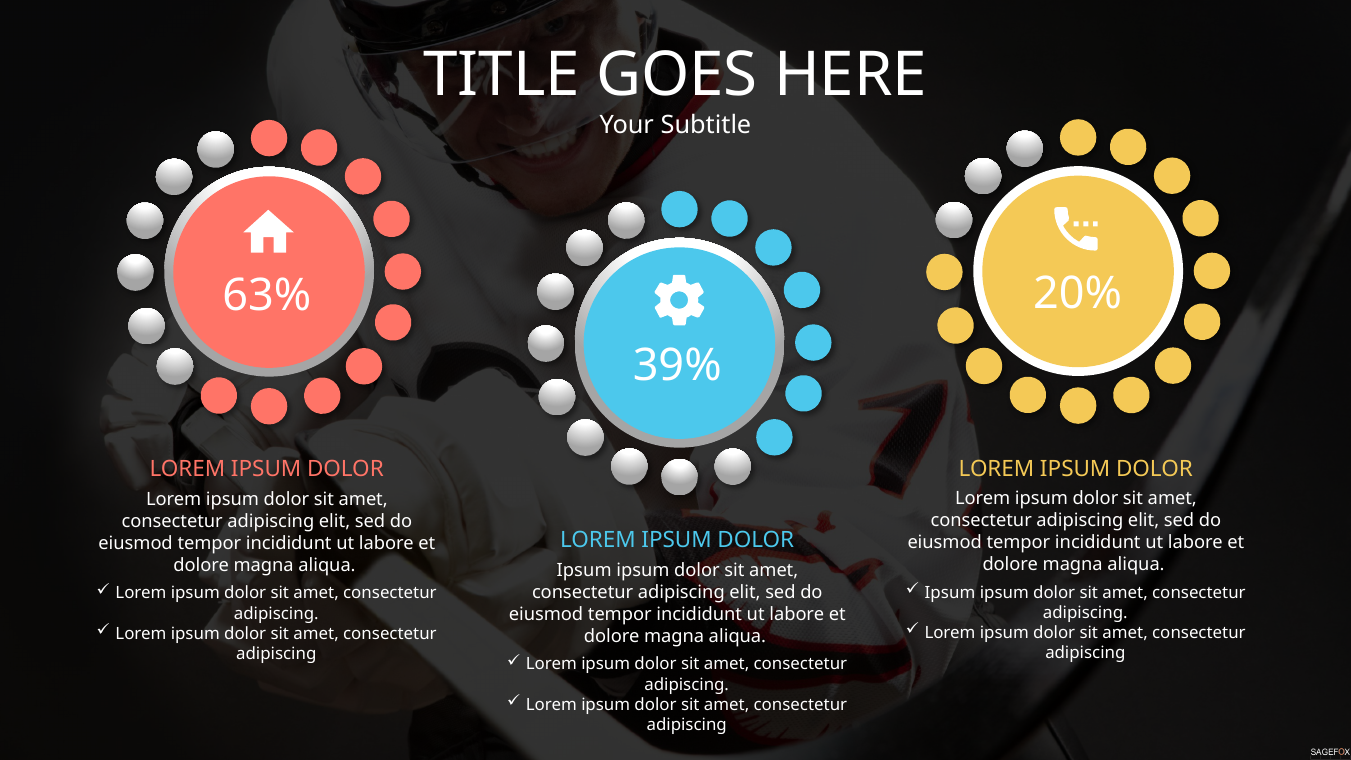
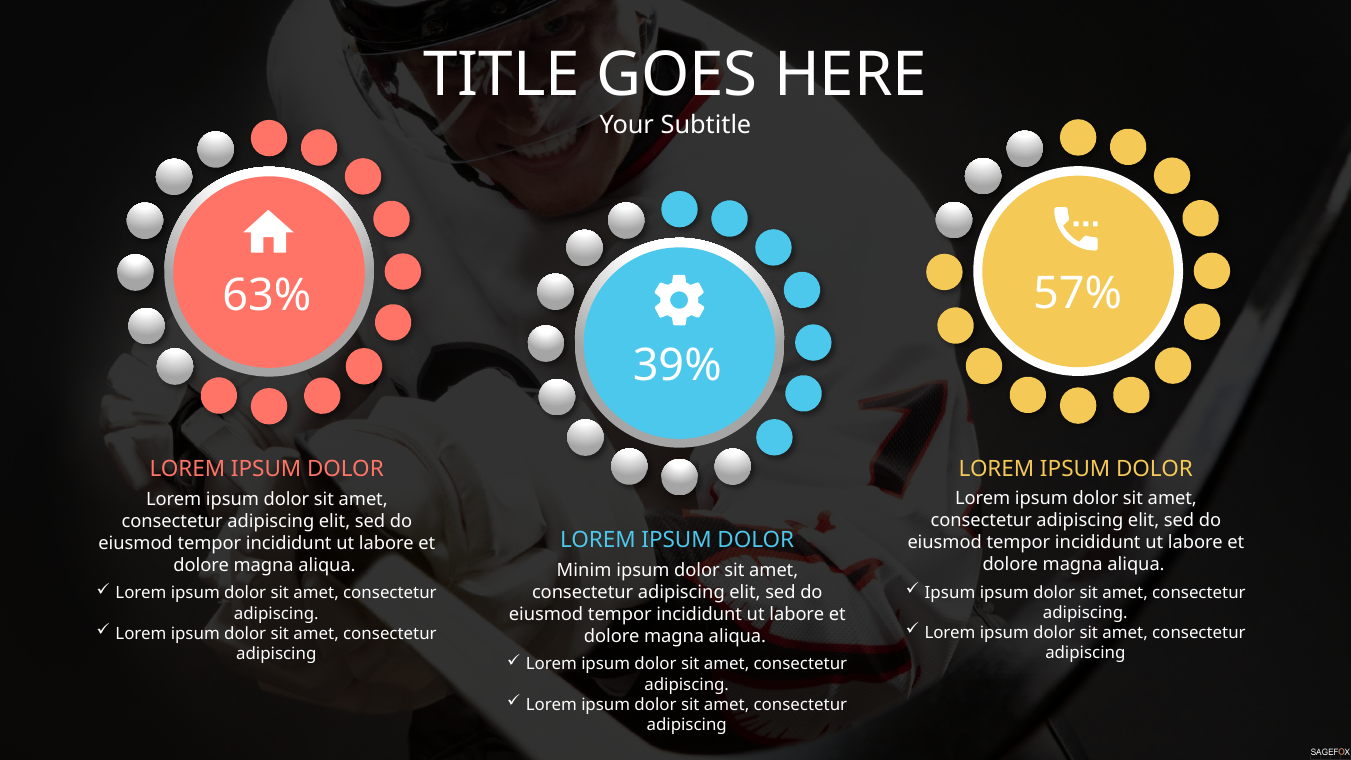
20%: 20% -> 57%
Ipsum at (584, 570): Ipsum -> Minim
